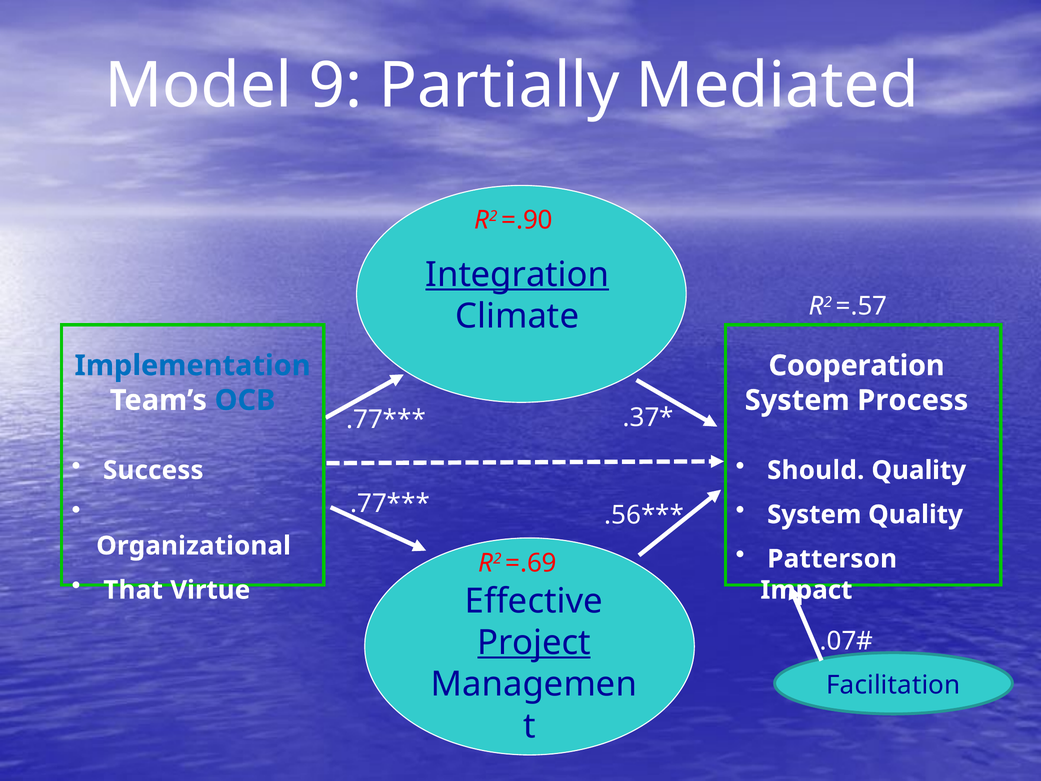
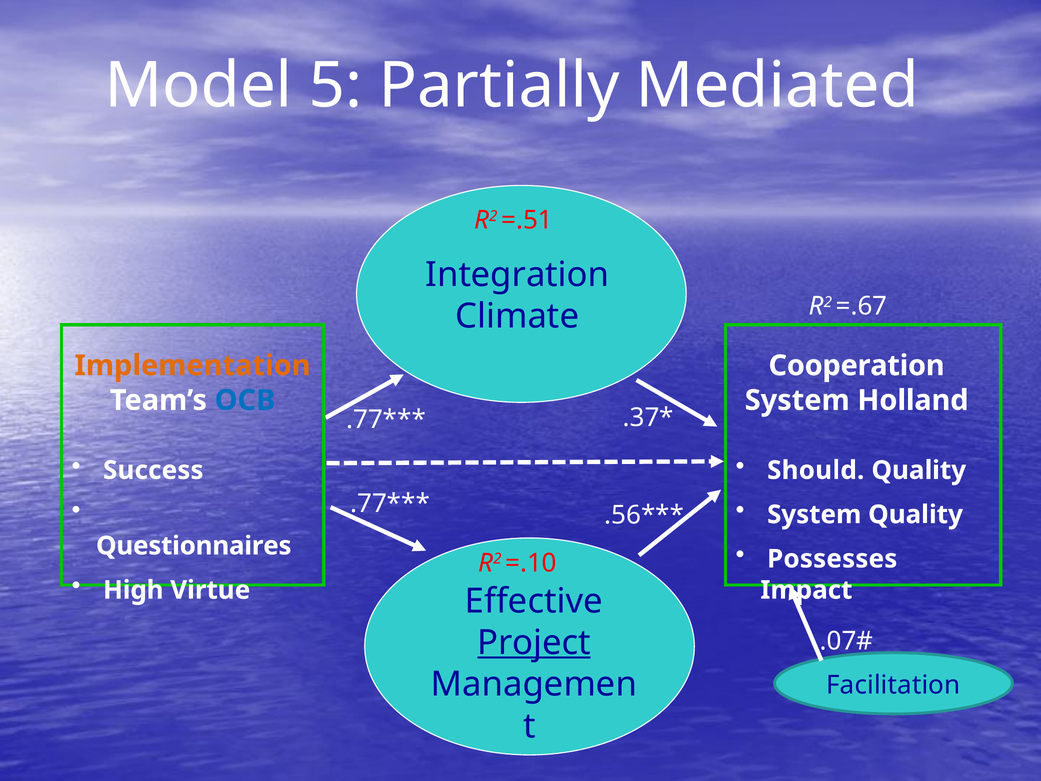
9: 9 -> 5
=.90: =.90 -> =.51
Integration underline: present -> none
=.57: =.57 -> =.67
Implementation colour: blue -> orange
Process: Process -> Holland
Organizational: Organizational -> Questionnaires
Patterson: Patterson -> Possesses
=.69: =.69 -> =.10
That: That -> High
